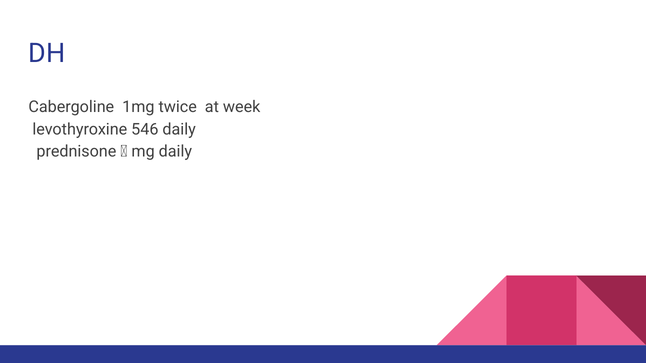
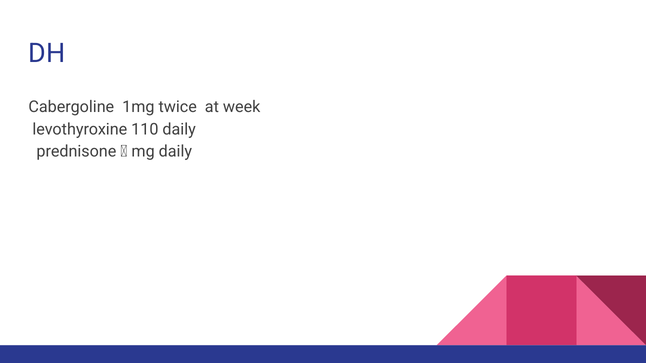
546: 546 -> 110
